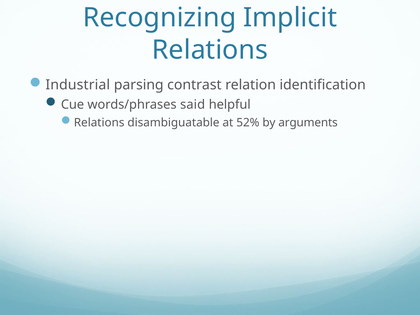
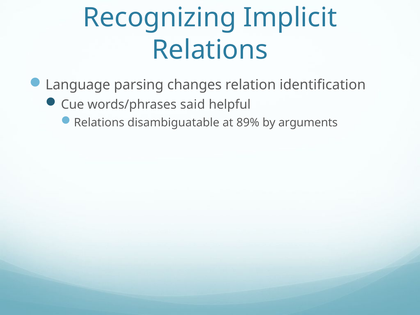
Industrial: Industrial -> Language
contrast: contrast -> changes
52%: 52% -> 89%
